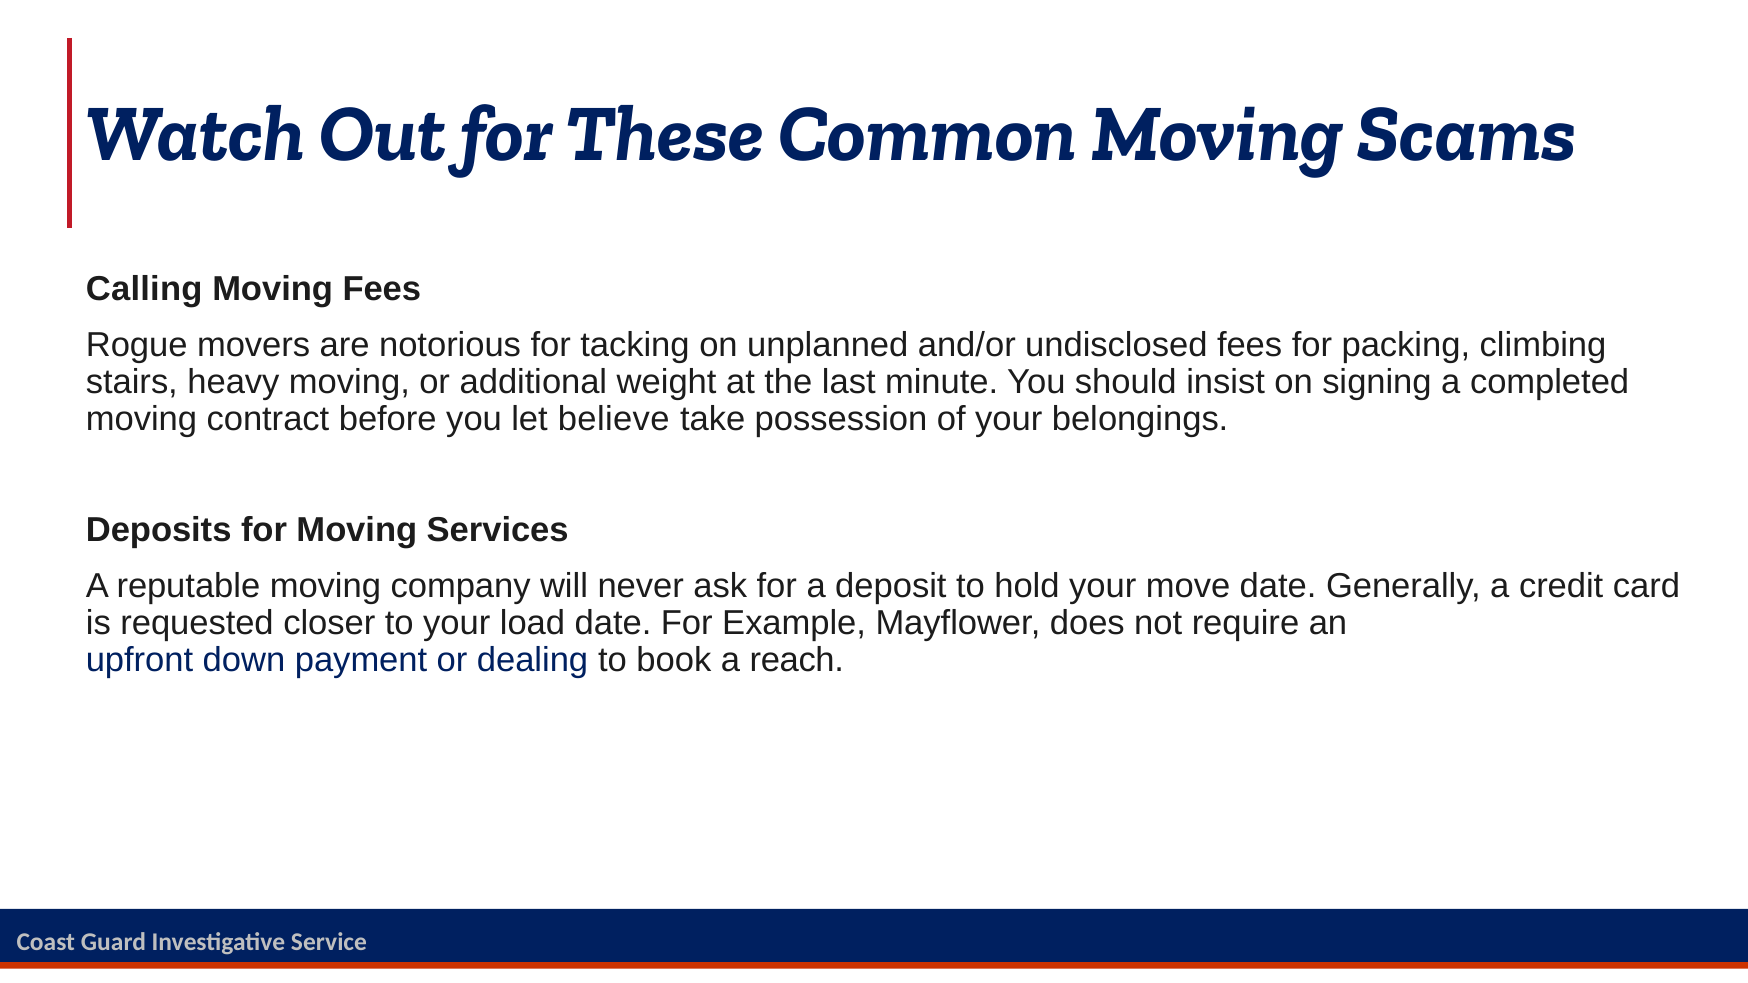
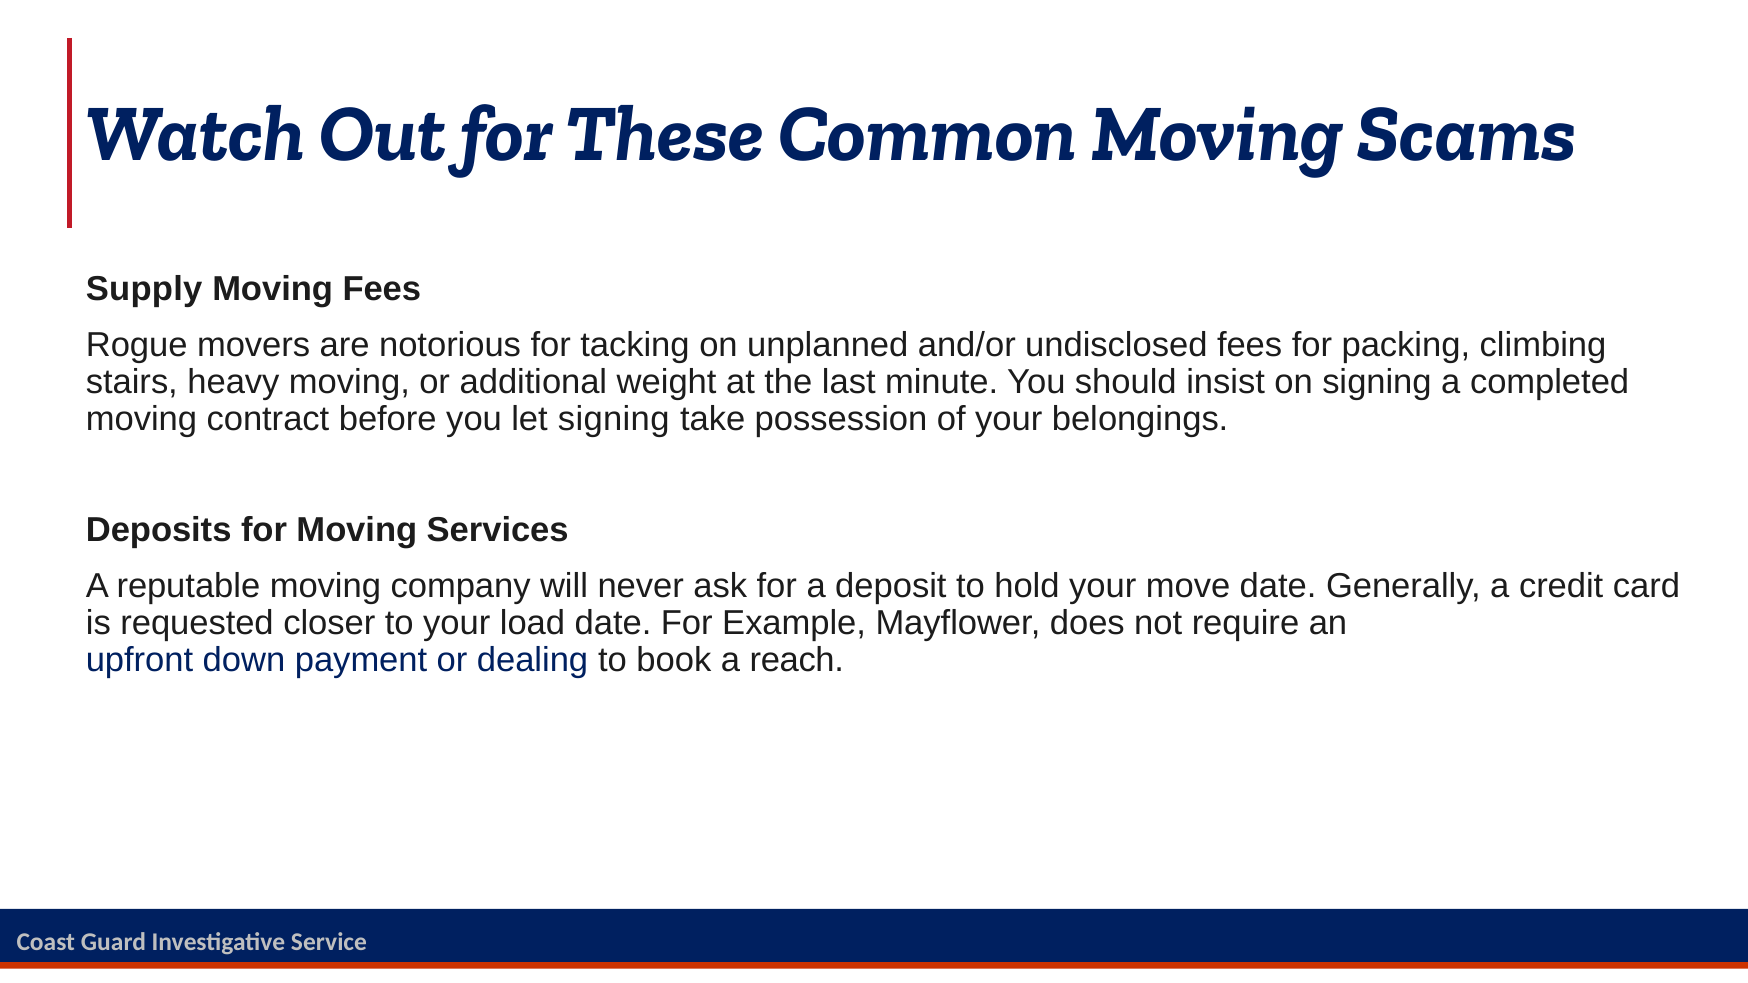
Calling: Calling -> Supply
let believe: believe -> signing
